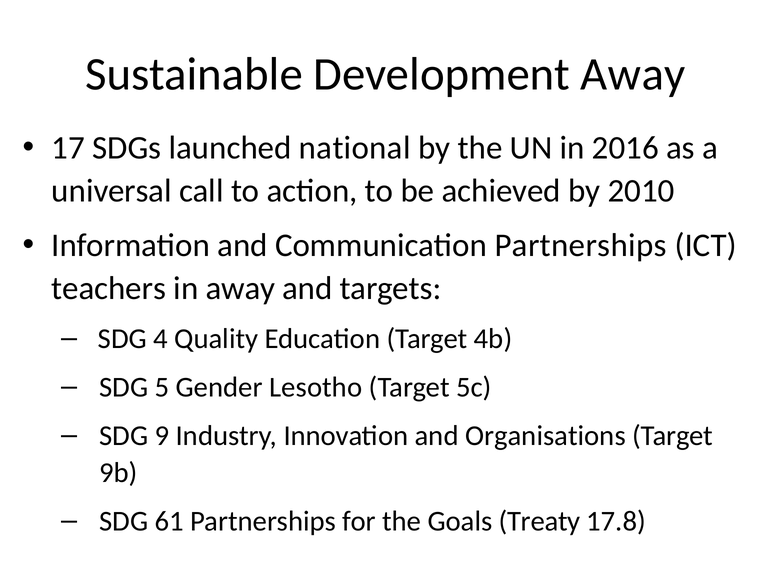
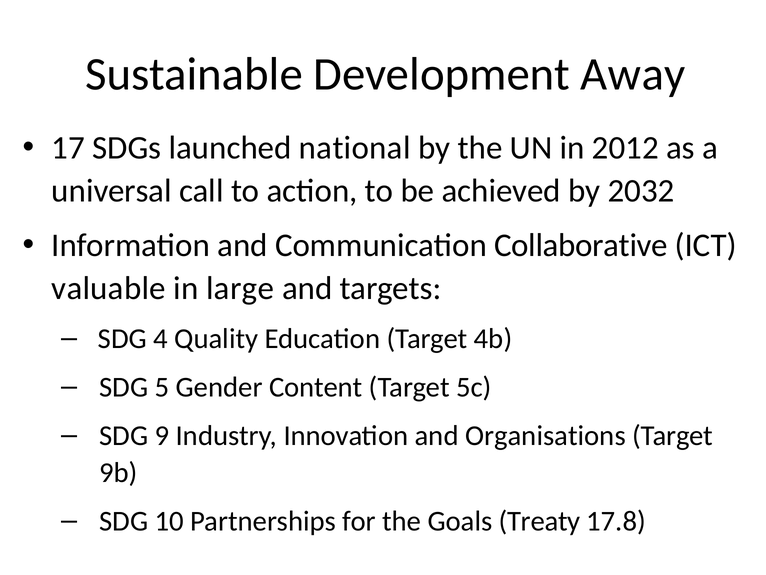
2016: 2016 -> 2012
2010: 2010 -> 2032
Communication Partnerships: Partnerships -> Collaborative
teachers: teachers -> valuable
in away: away -> large
Lesotho: Lesotho -> Content
61: 61 -> 10
